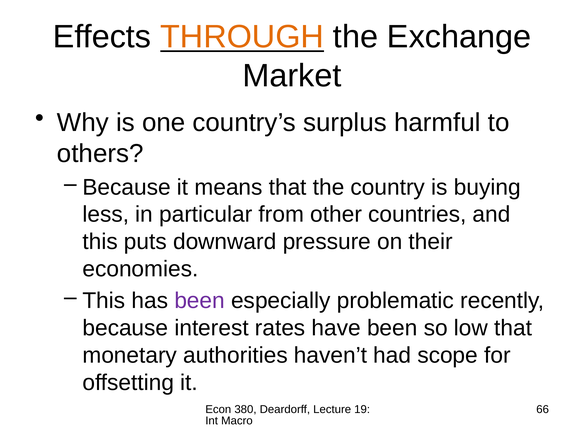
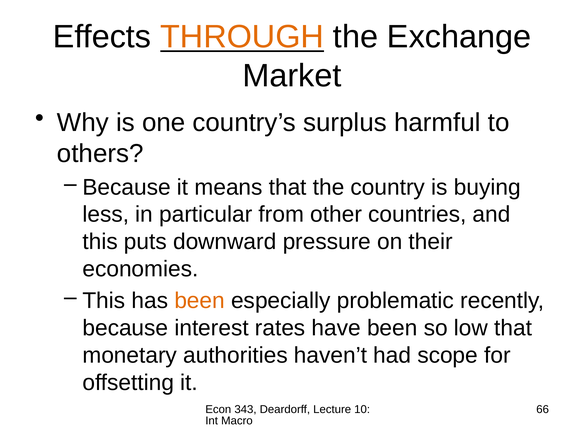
been at (200, 301) colour: purple -> orange
380: 380 -> 343
19: 19 -> 10
